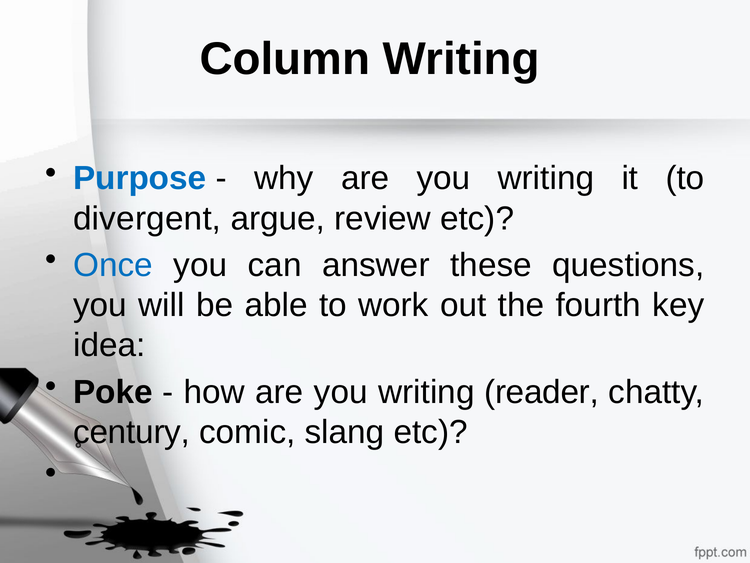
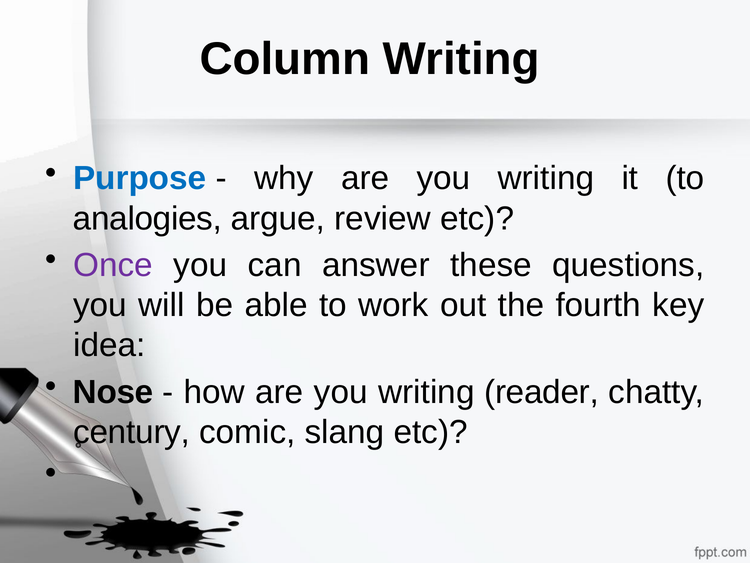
divergent: divergent -> analogies
Once colour: blue -> purple
Poke: Poke -> Nose
